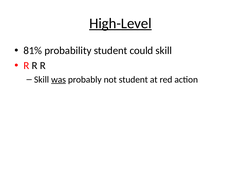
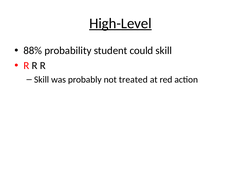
81%: 81% -> 88%
was underline: present -> none
not student: student -> treated
